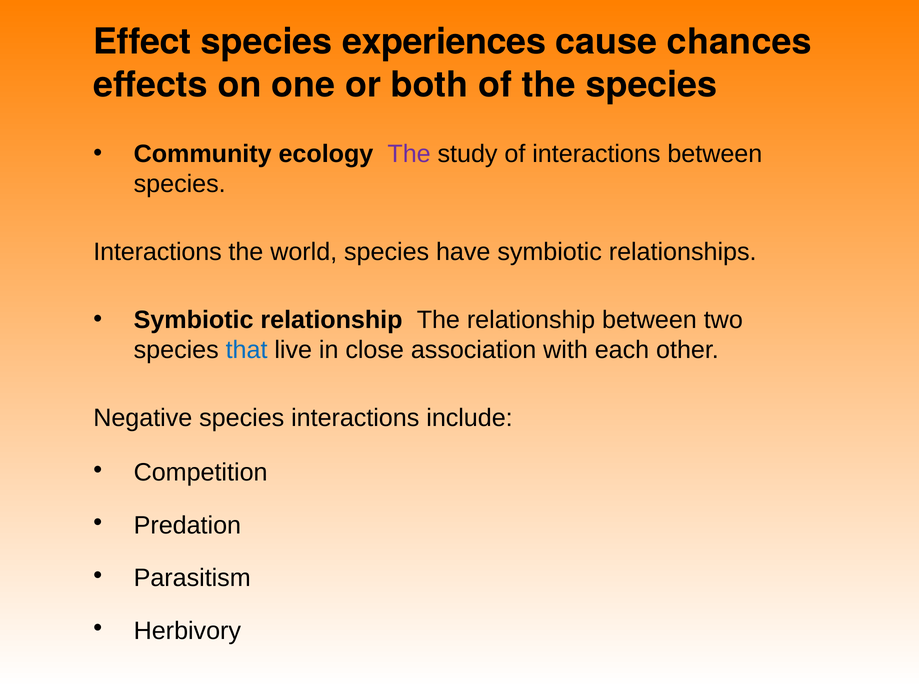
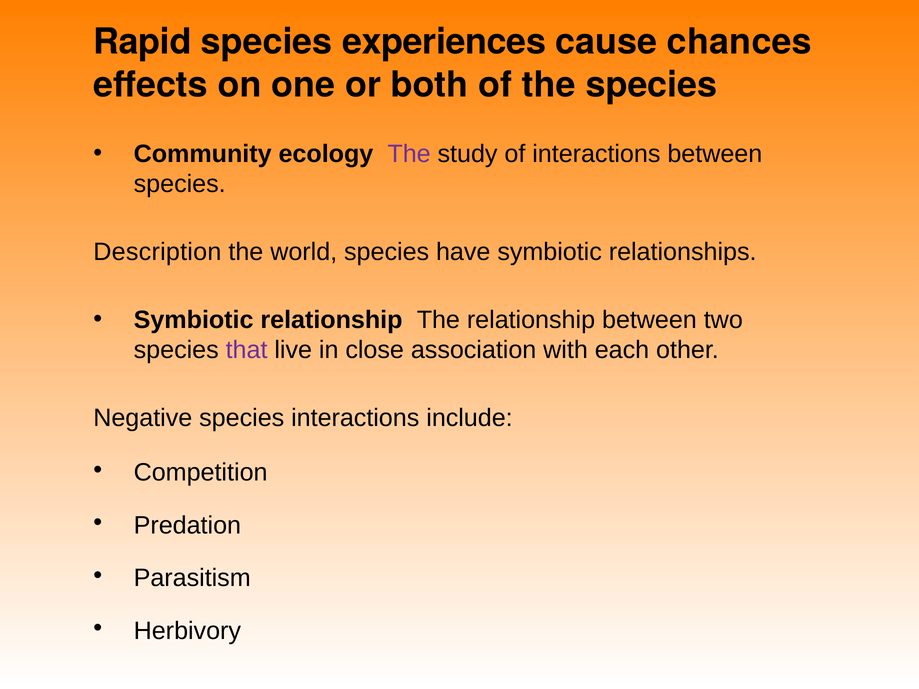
Effect: Effect -> Rapid
Interactions at (158, 252): Interactions -> Description
that colour: blue -> purple
